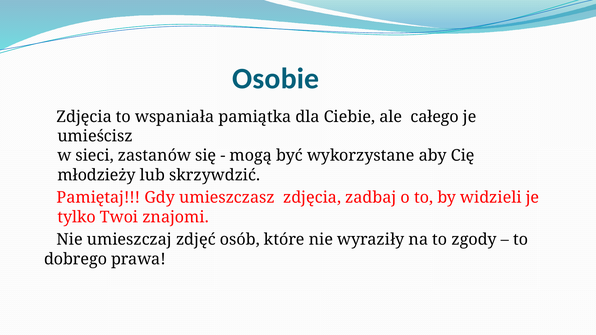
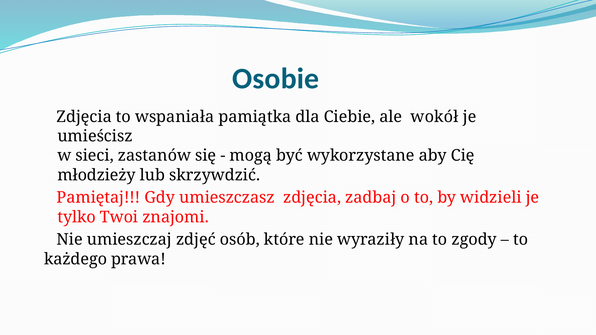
całego: całego -> wokół
dobrego: dobrego -> każdego
